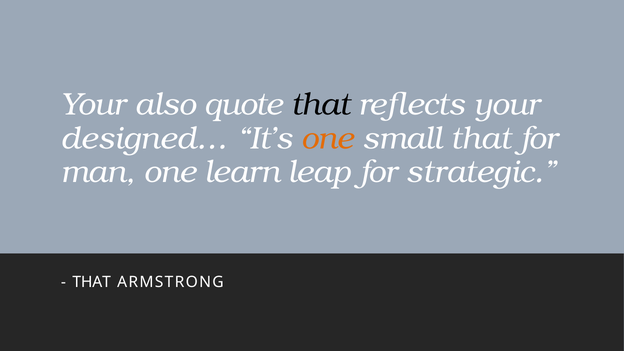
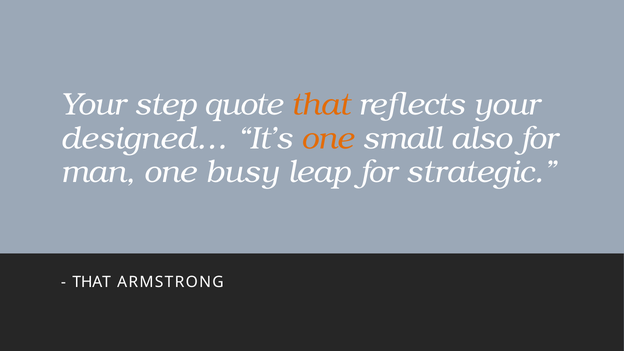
also: also -> step
that at (321, 105) colour: black -> orange
small that: that -> also
learn: learn -> busy
